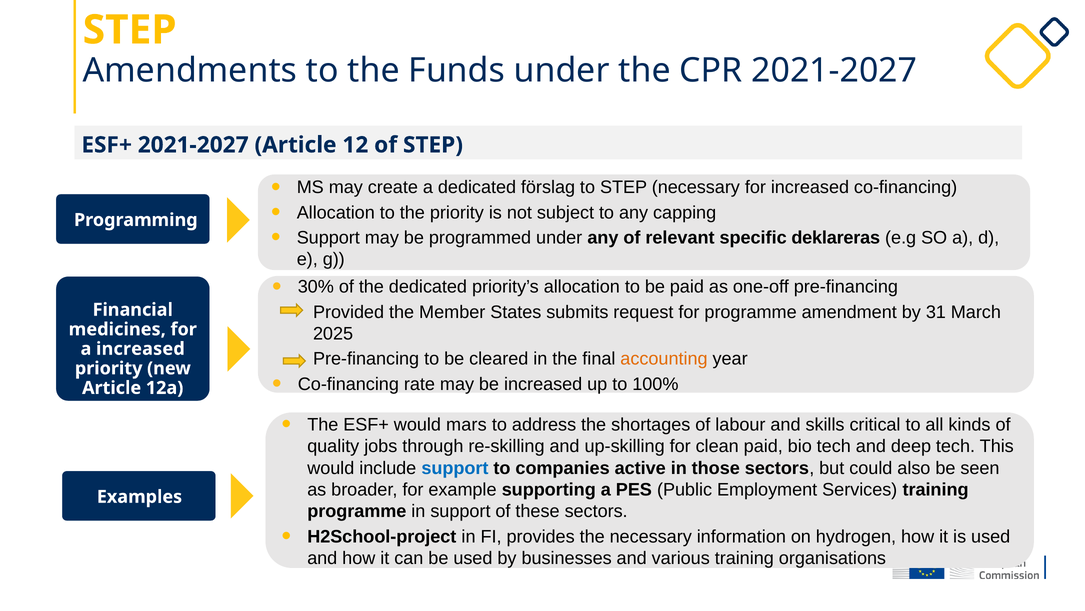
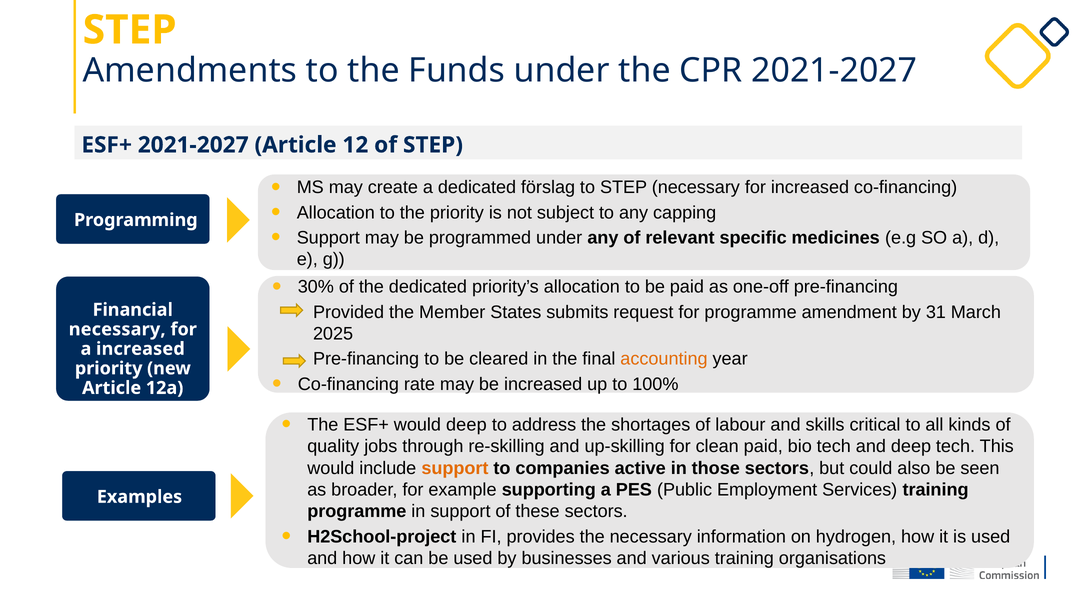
deklareras: deklareras -> medicines
medicines at (117, 329): medicines -> necessary
would mars: mars -> deep
support at (455, 468) colour: blue -> orange
